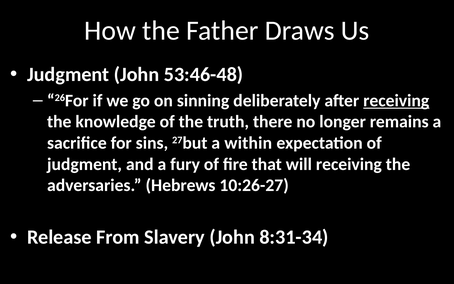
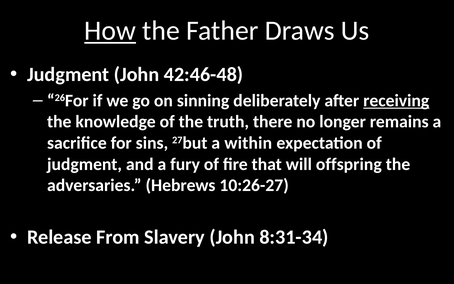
How underline: none -> present
53:46-48: 53:46-48 -> 42:46-48
will receiving: receiving -> offspring
